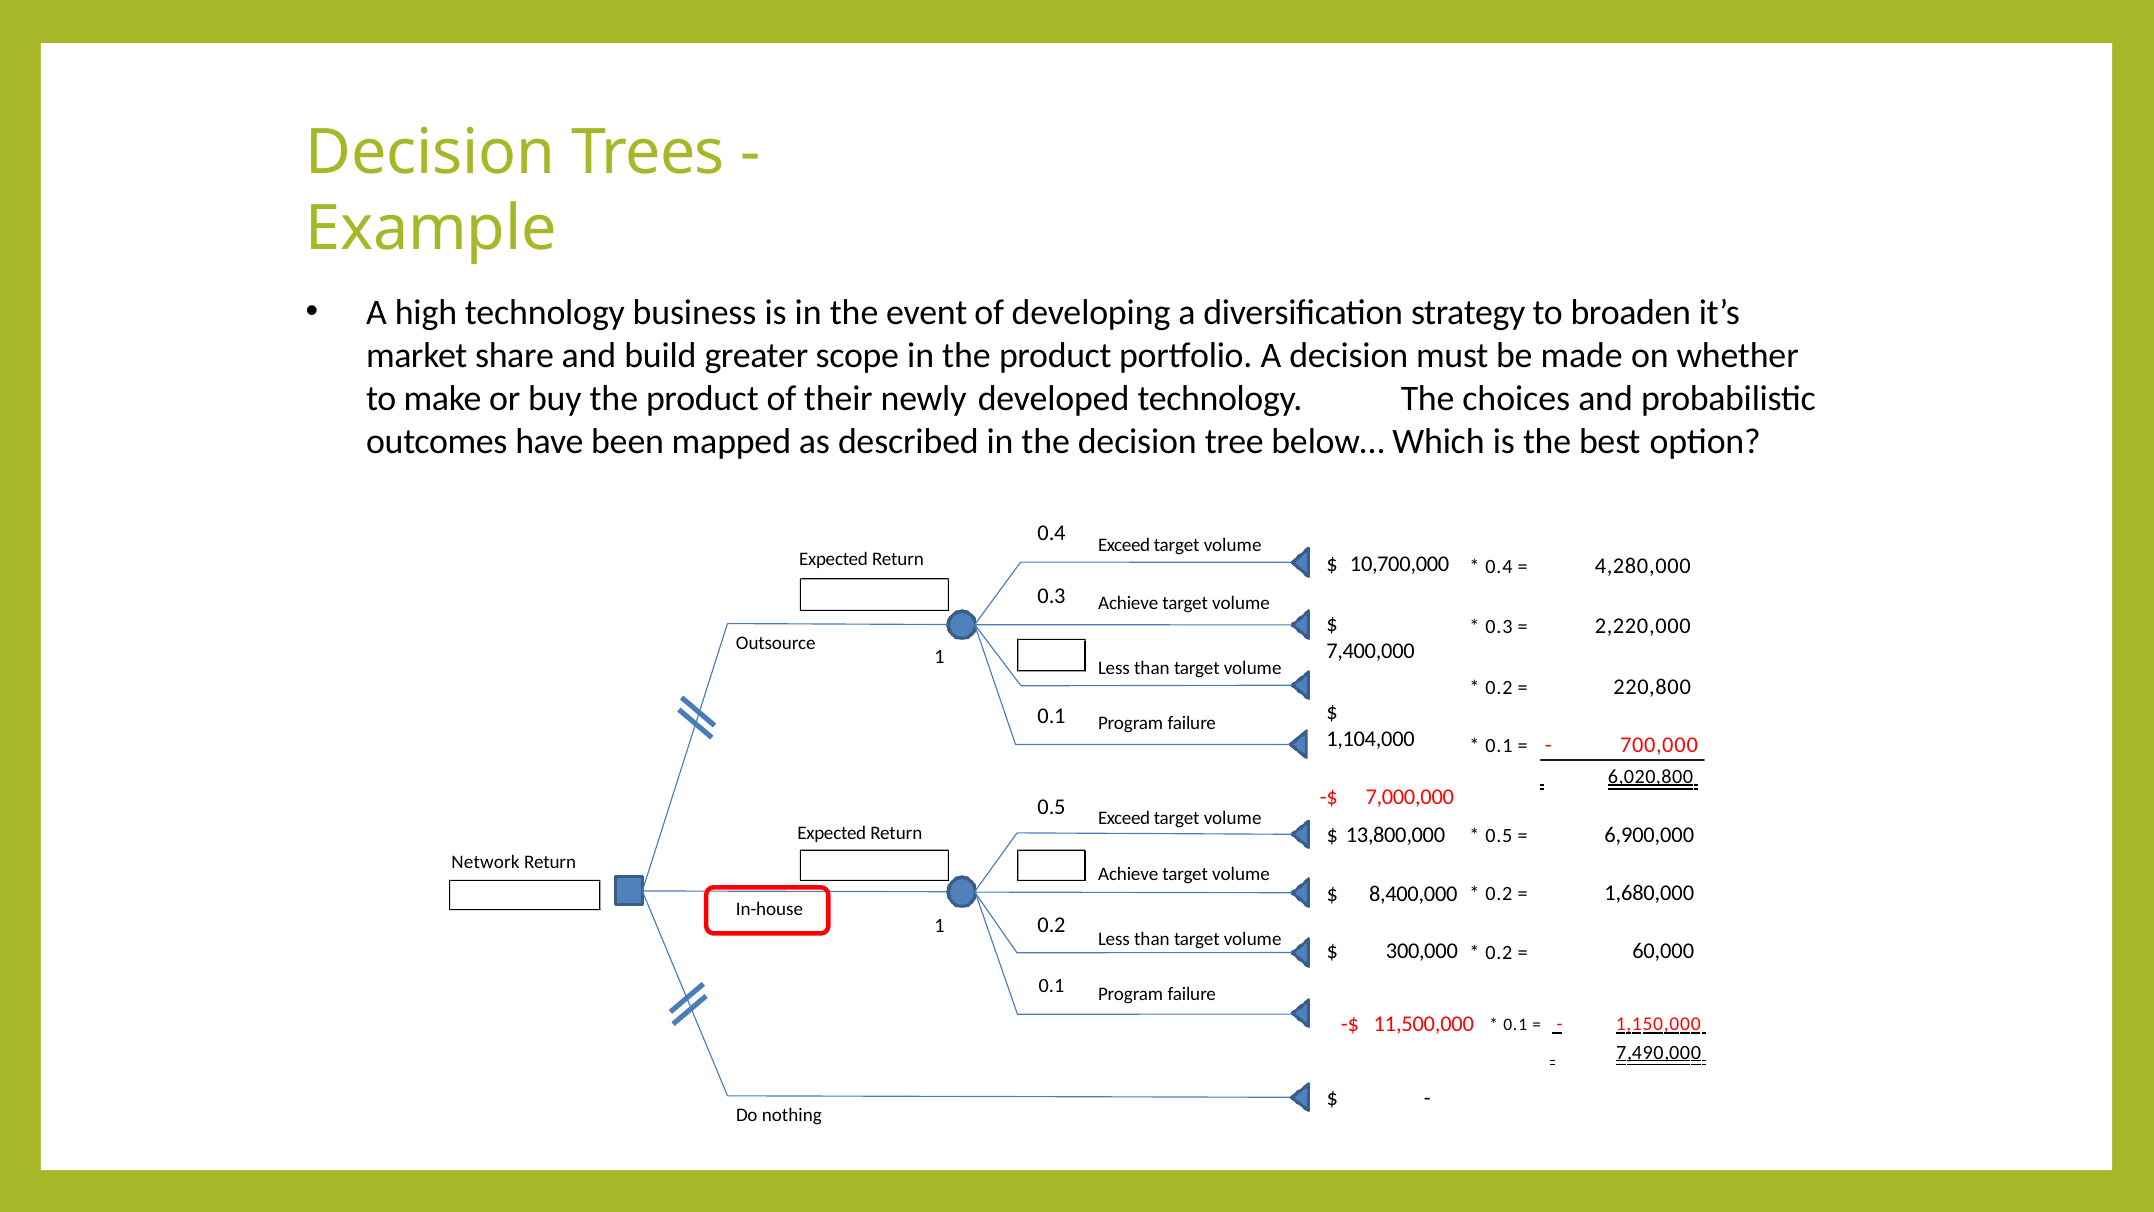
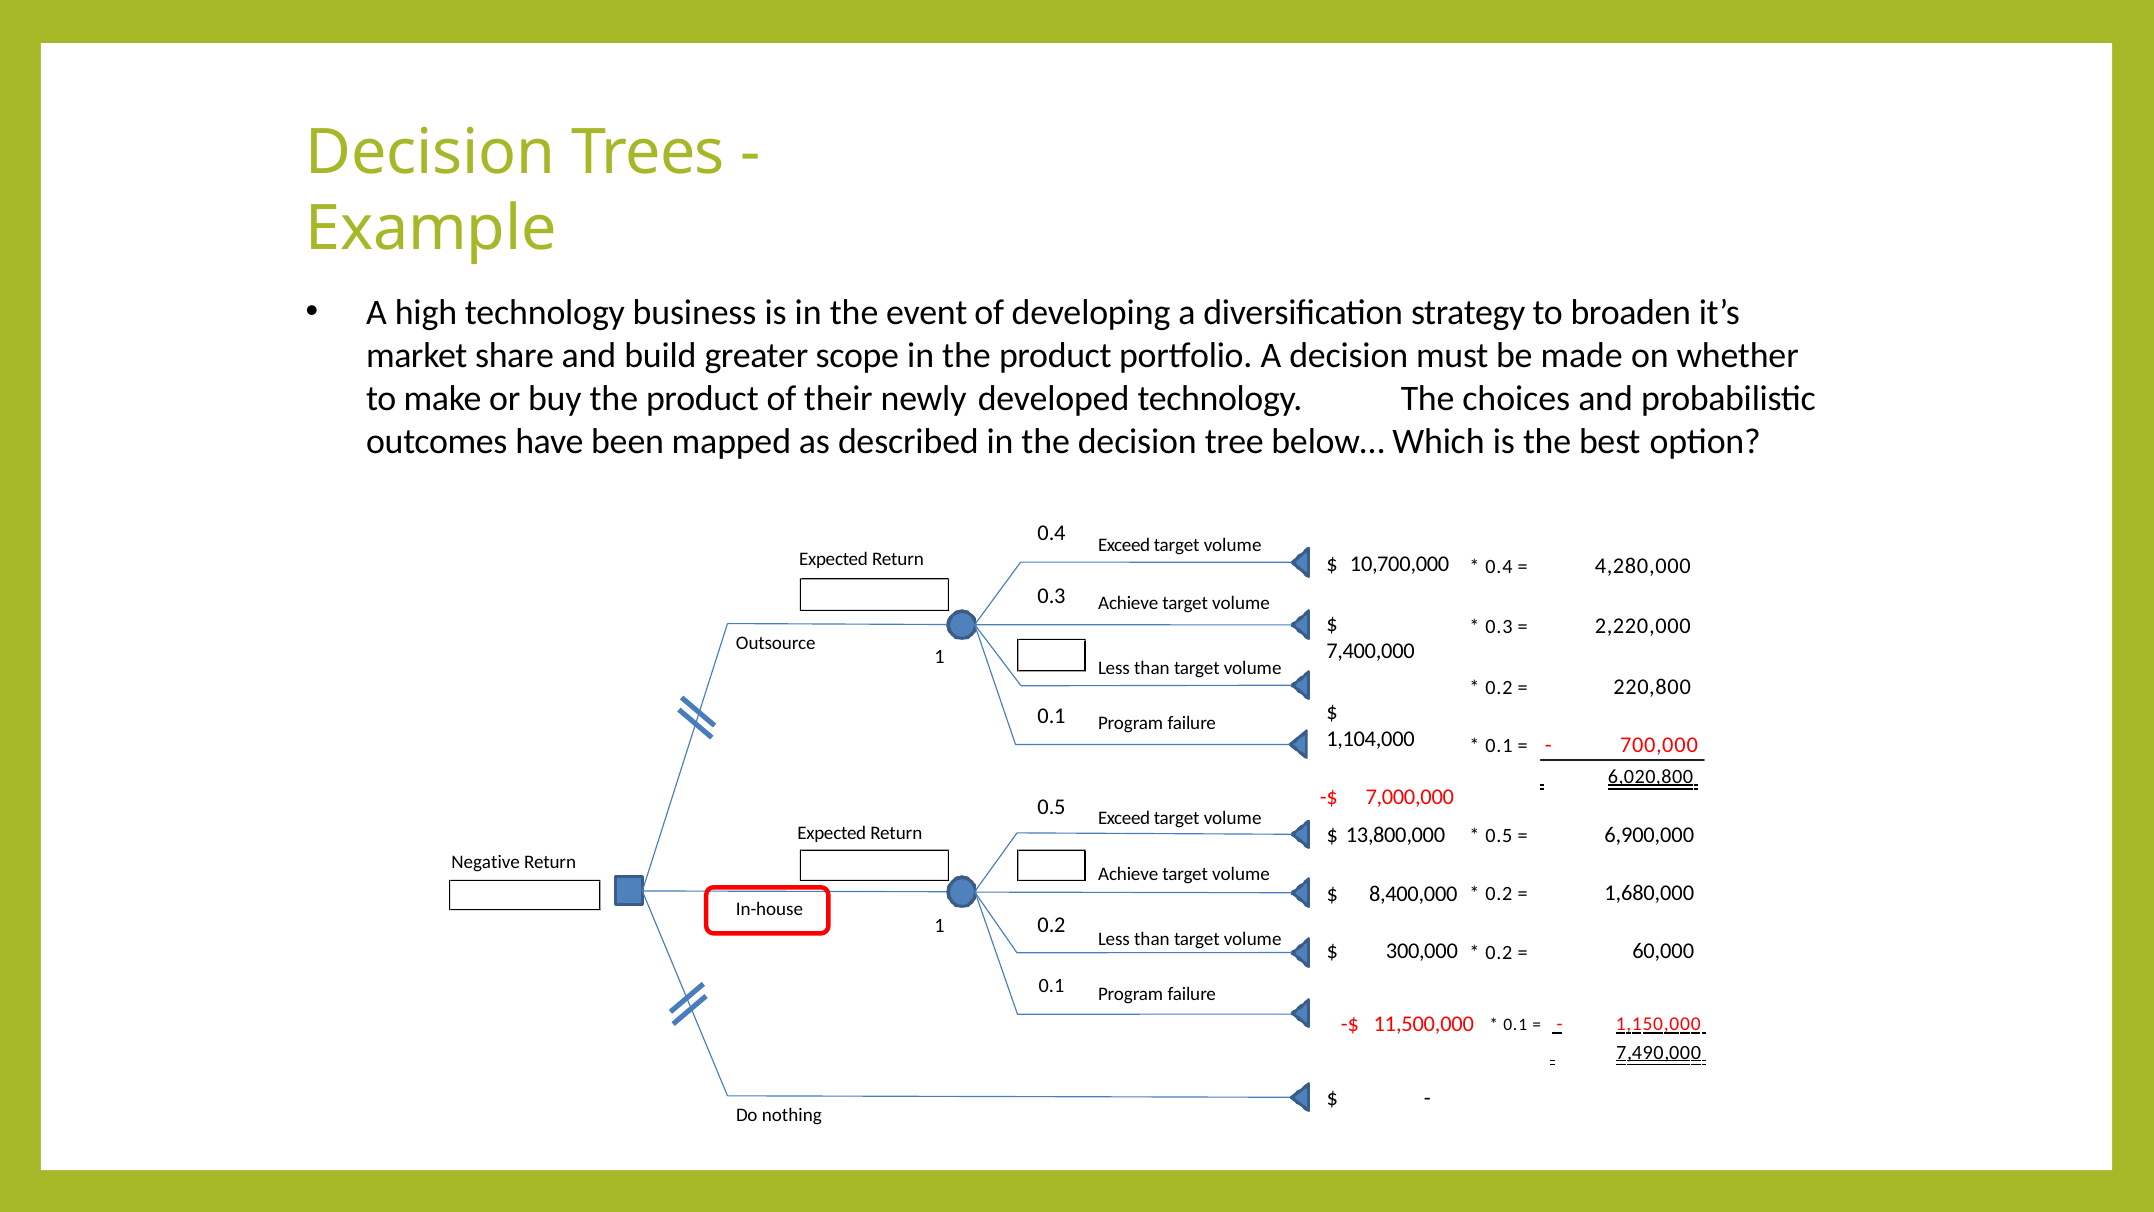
Network: Network -> Negative
